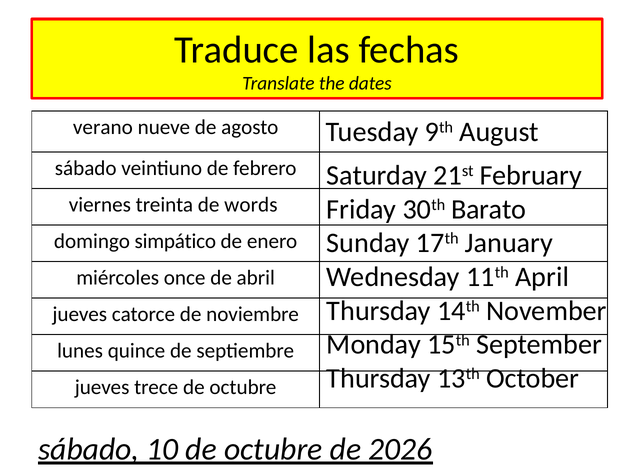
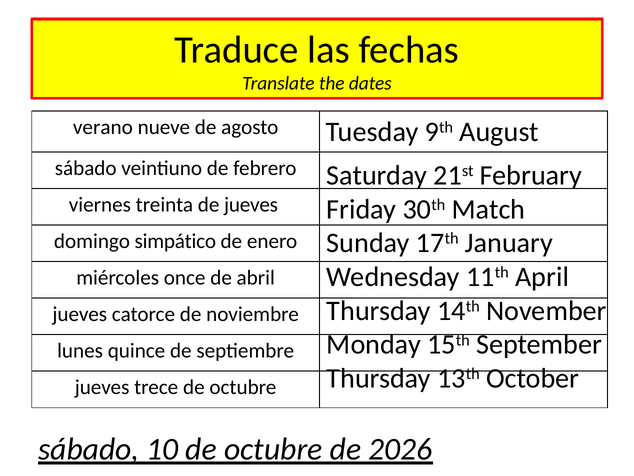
de words: words -> jueves
Barato: Barato -> Match
